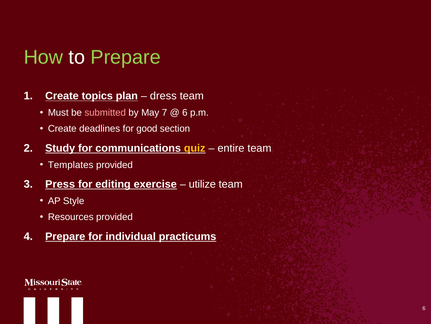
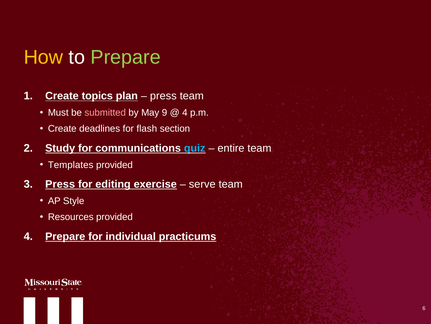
How colour: light green -> yellow
dress at (163, 96): dress -> press
7: 7 -> 9
6 at (185, 112): 6 -> 4
good: good -> flash
quiz colour: yellow -> light blue
utilize: utilize -> serve
